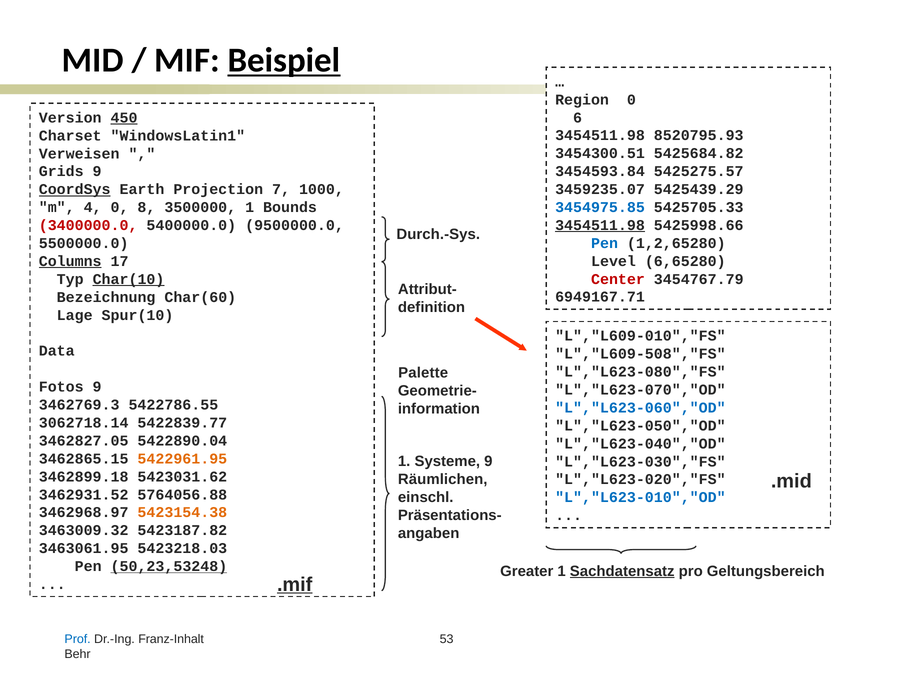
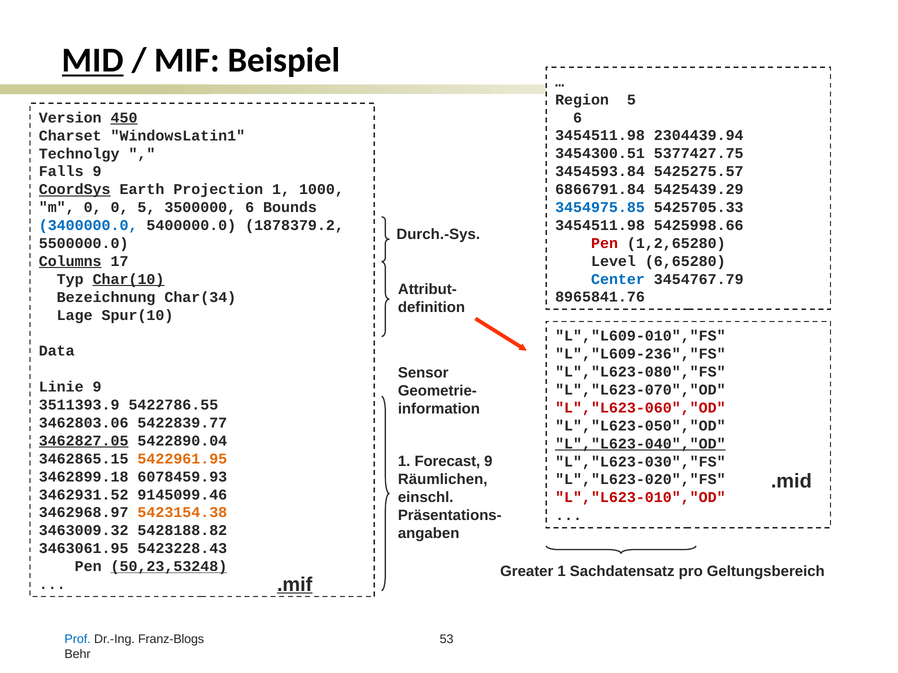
MID underline: none -> present
Beispiel underline: present -> none
Region 0: 0 -> 5
8520795.93: 8520795.93 -> 2304439.94
5425684.82: 5425684.82 -> 5377427.75
Verweisen: Verweisen -> Technolgy
Grids: Grids -> Falls
3459235.07: 3459235.07 -> 6866791.84
Projection 7: 7 -> 1
m 4: 4 -> 0
0 8: 8 -> 5
3500000 1: 1 -> 6
3454511.98 at (600, 225) underline: present -> none
3400000.0 colour: red -> blue
9500000.0: 9500000.0 -> 1878379.2
Pen at (605, 243) colour: blue -> red
Center colour: red -> blue
6949167.71: 6949167.71 -> 8965841.76
Char(60: Char(60 -> Char(34
L","L609-508","FS: L","L609-508","FS -> L","L609-236","FS
Palette: Palette -> Sensor
Fotos: Fotos -> Linie
3462769.3: 3462769.3 -> 3511393.9
L","L623-060","OD colour: blue -> red
3062718.14: 3062718.14 -> 3462803.06
3462827.05 underline: none -> present
L","L623-040","OD underline: none -> present
Systeme: Systeme -> Forecast
5423031.62: 5423031.62 -> 6078459.93
5764056.88: 5764056.88 -> 9145099.46
L","L623-010","OD colour: blue -> red
5423187.82: 5423187.82 -> 5428188.82
5423218.03: 5423218.03 -> 5423228.43
Sachdatensatz underline: present -> none
Franz-Inhalt: Franz-Inhalt -> Franz-Blogs
